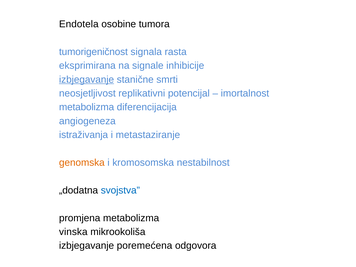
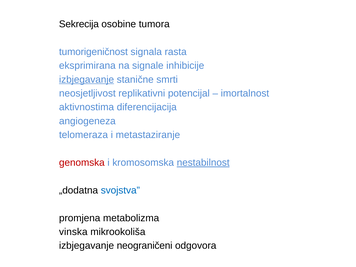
Endotela: Endotela -> Sekrecija
metabolizma at (87, 107): metabolizma -> aktivnostima
istraživanja: istraživanja -> telomeraza
genomska colour: orange -> red
nestabilnost underline: none -> present
poremećena: poremećena -> neograničeni
